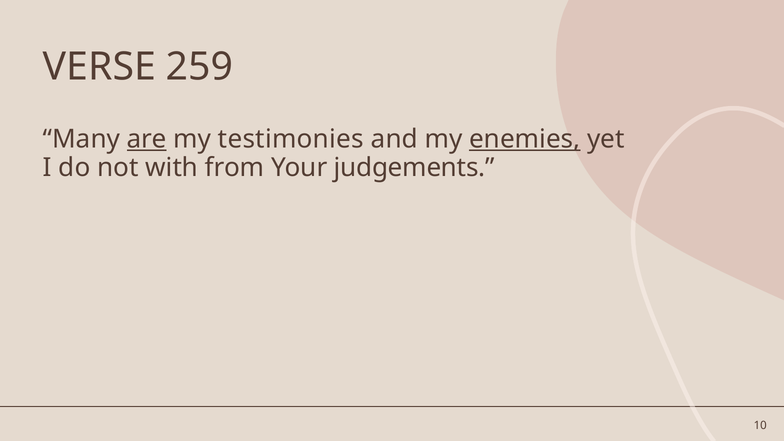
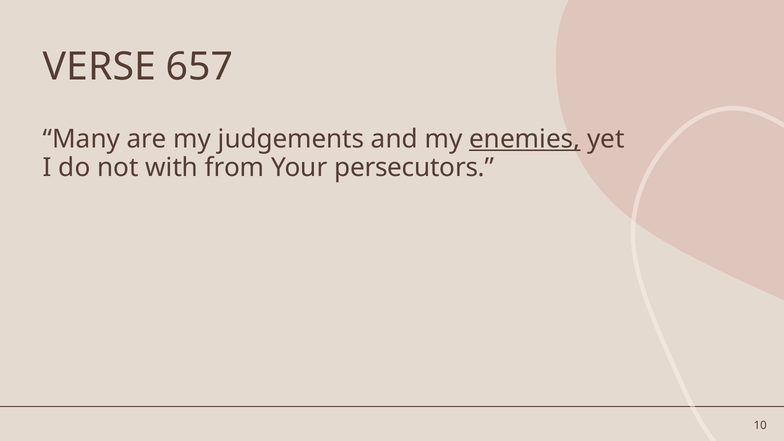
259: 259 -> 657
are underline: present -> none
testimonies: testimonies -> judgements
judgements: judgements -> persecutors
